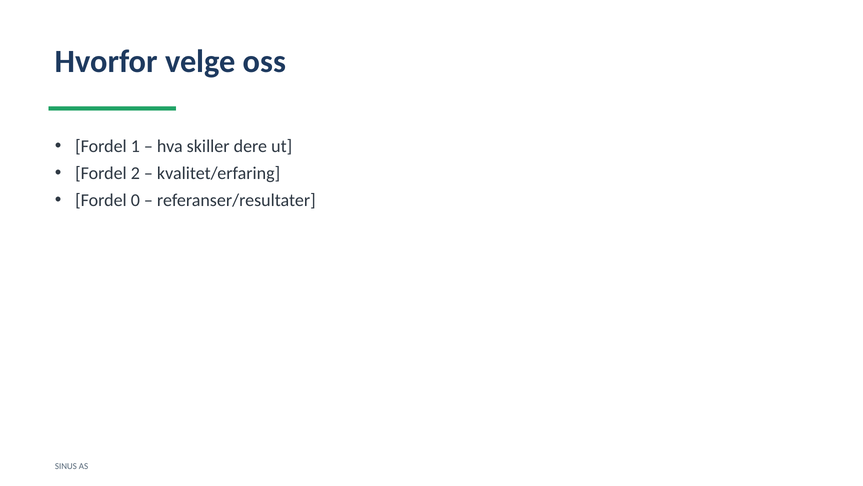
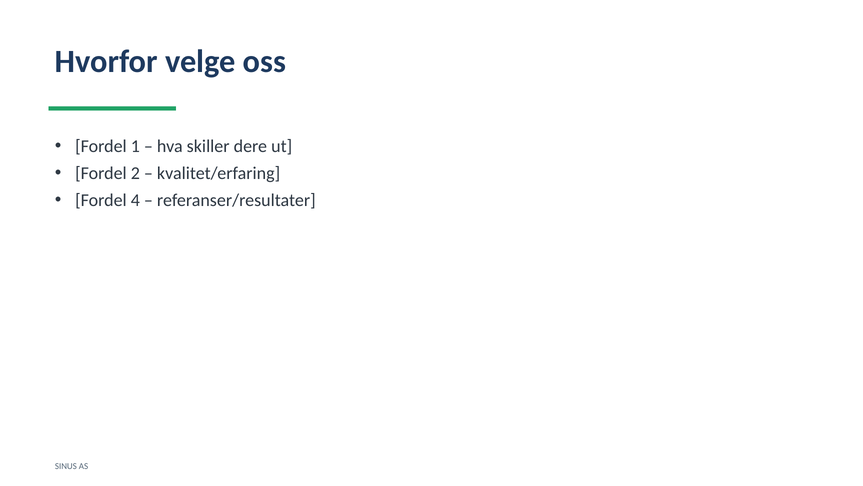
0: 0 -> 4
